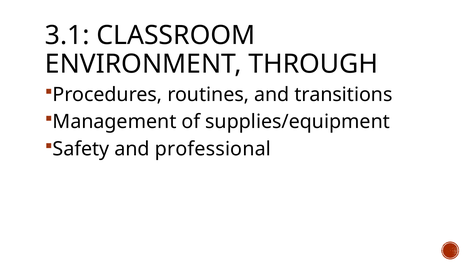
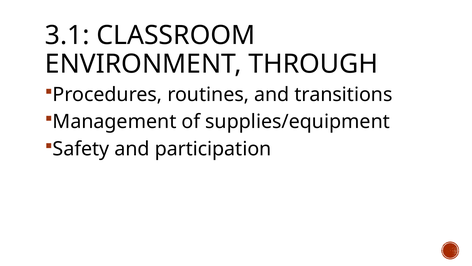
professional: professional -> participation
